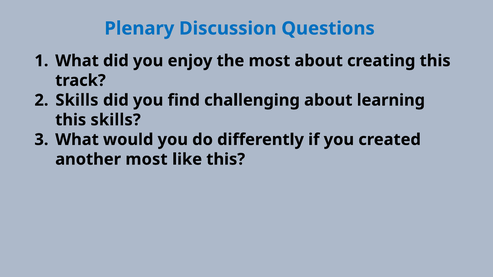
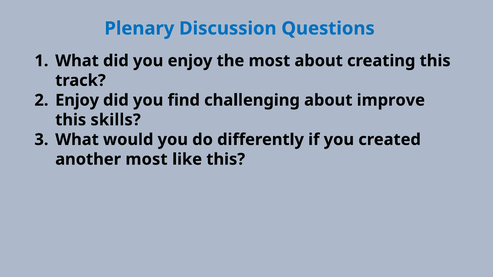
Skills at (77, 100): Skills -> Enjoy
learning: learning -> improve
